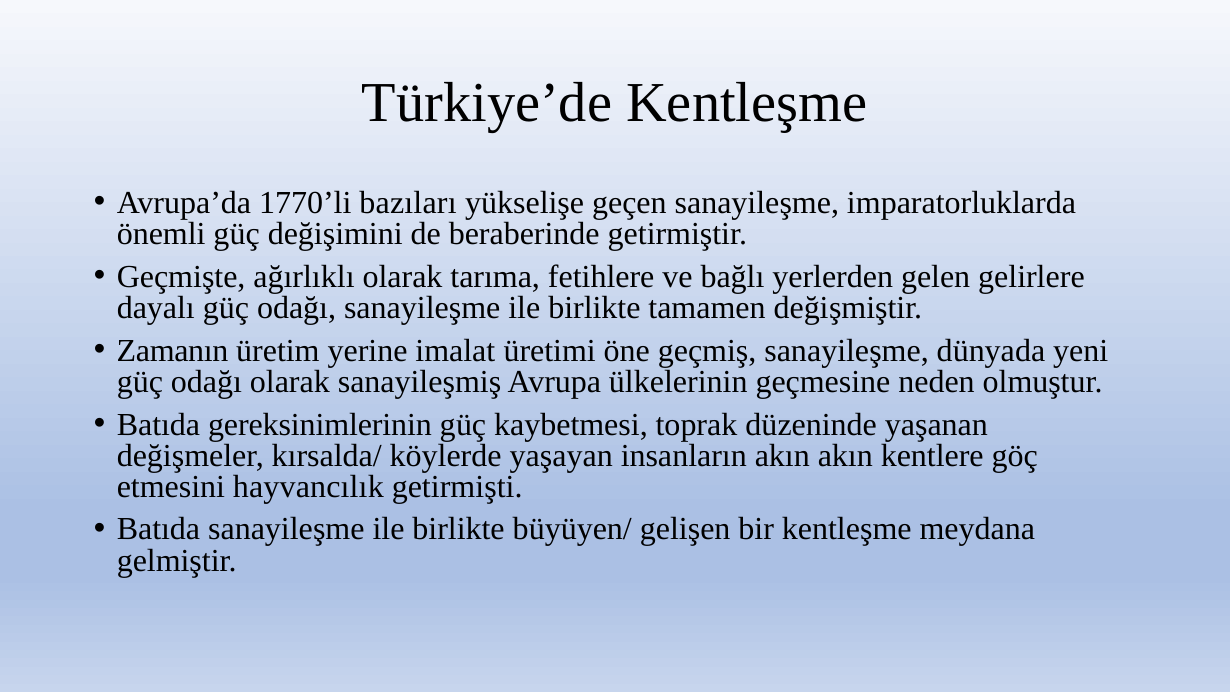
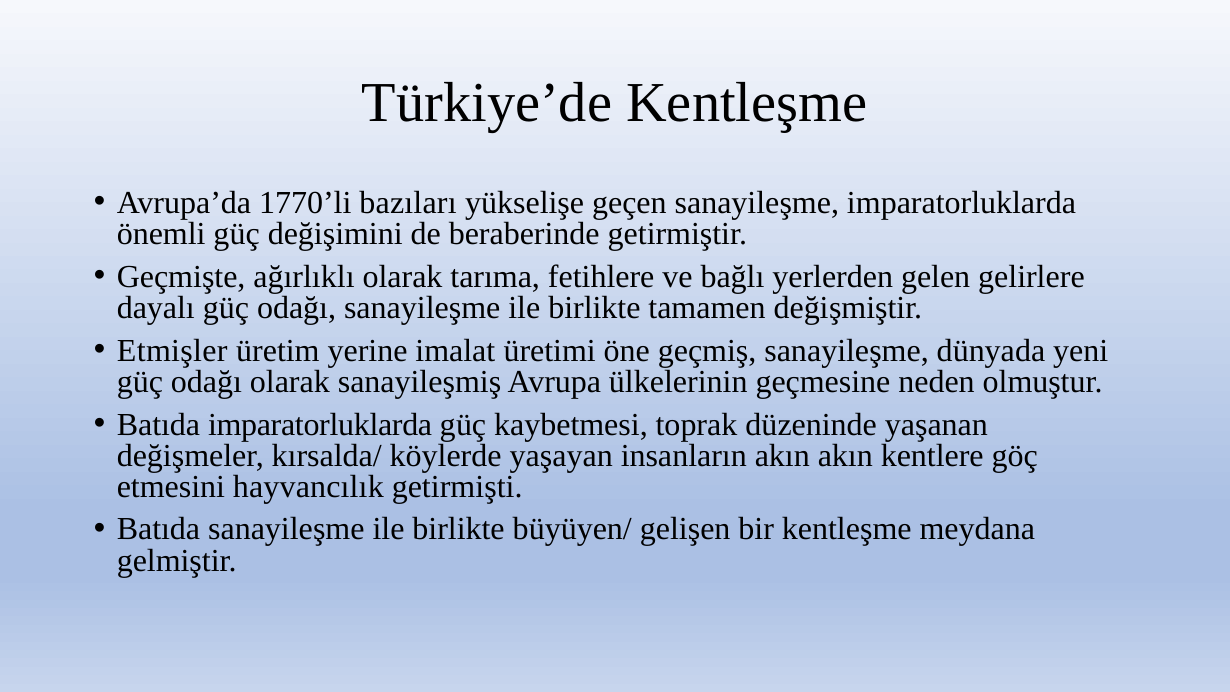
Zamanın: Zamanın -> Etmişler
Batıda gereksinimlerinin: gereksinimlerinin -> imparatorluklarda
